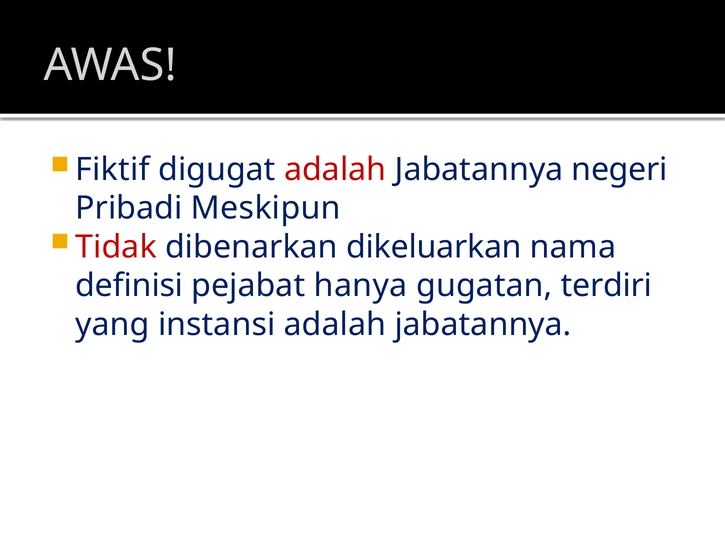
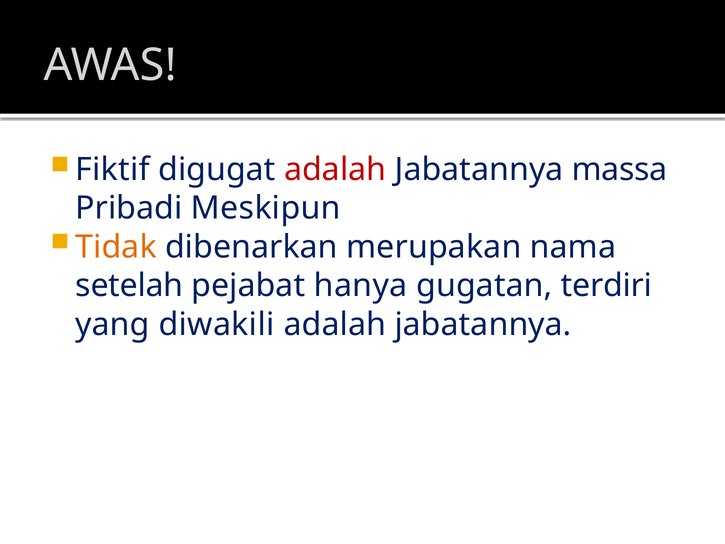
negeri: negeri -> massa
Tidak colour: red -> orange
dikeluarkan: dikeluarkan -> merupakan
definisi: definisi -> setelah
instansi: instansi -> diwakili
